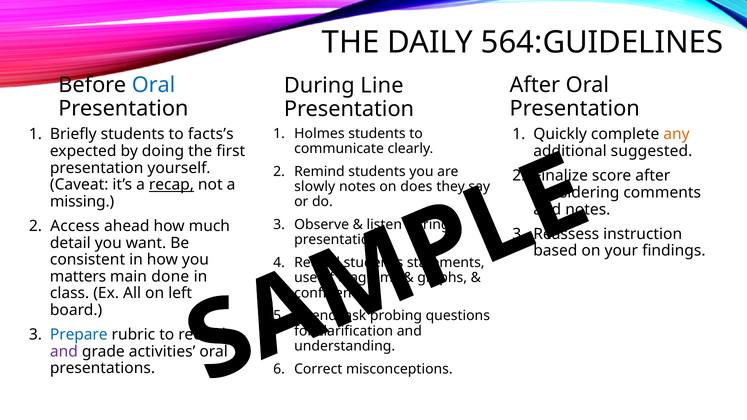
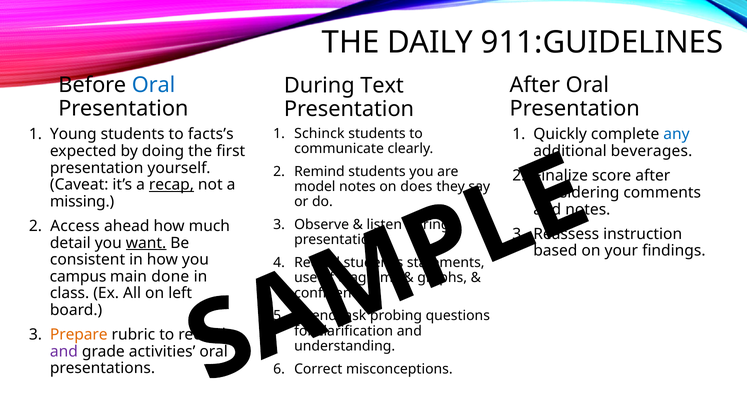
564:GUIDELINES: 564:GUIDELINES -> 911:GUIDELINES
Line: Line -> Text
Holmes: Holmes -> Schinck
Briefly: Briefly -> Young
any colour: orange -> blue
suggested: suggested -> beverages
slowly: slowly -> model
want underline: none -> present
matters: matters -> campus
Prepare colour: blue -> orange
